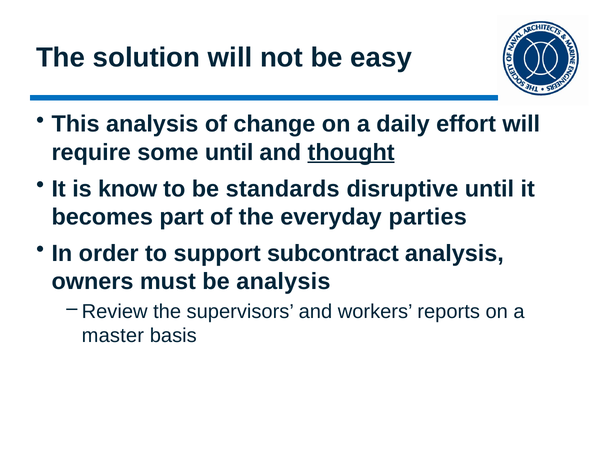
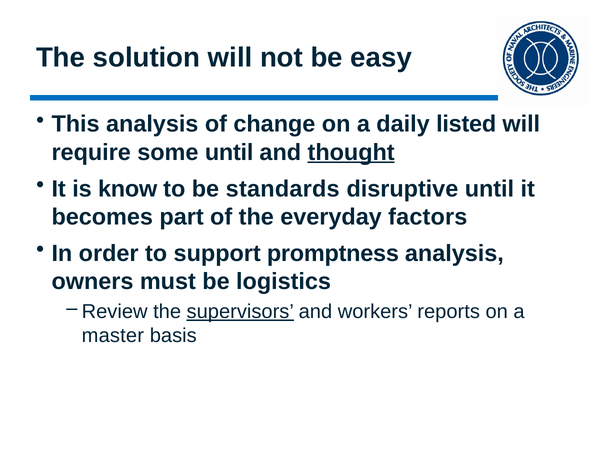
effort: effort -> listed
parties: parties -> factors
subcontract: subcontract -> promptness
be analysis: analysis -> logistics
supervisors underline: none -> present
